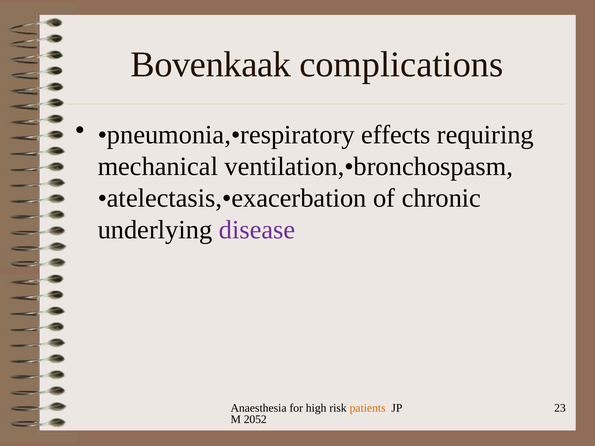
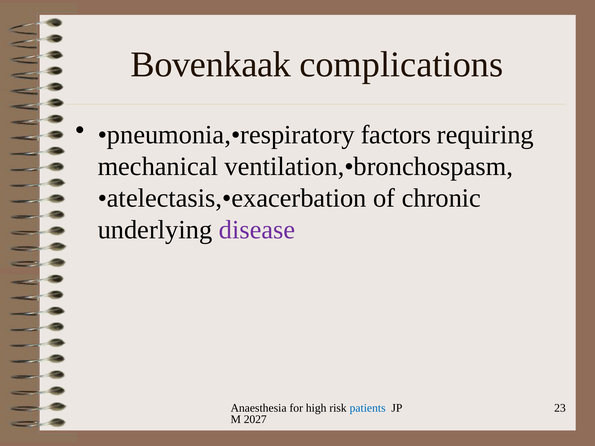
effects: effects -> factors
patients colour: orange -> blue
2052: 2052 -> 2027
